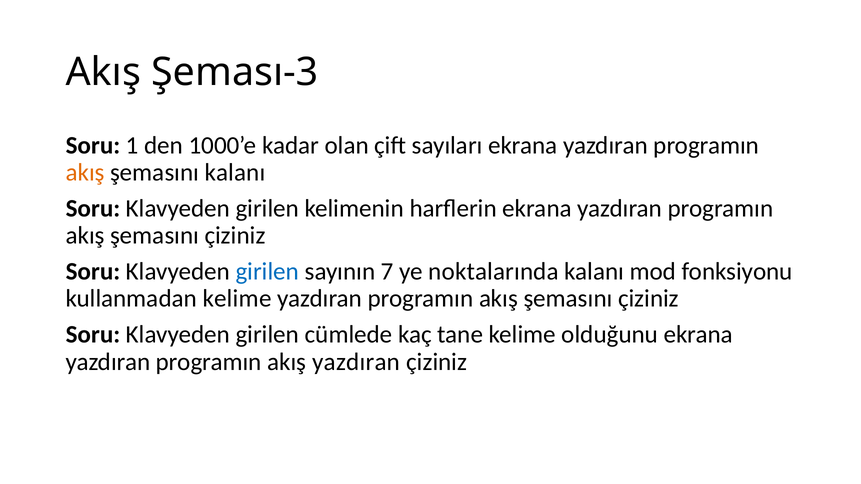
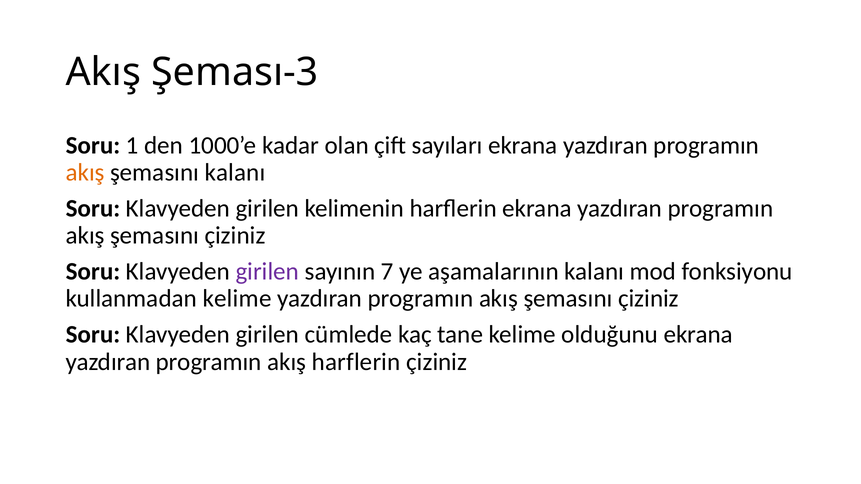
girilen at (267, 272) colour: blue -> purple
noktalarında: noktalarında -> aşamalarının
akış yazdıran: yazdıran -> harflerin
